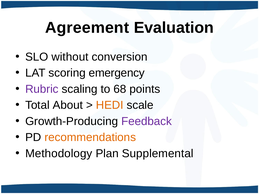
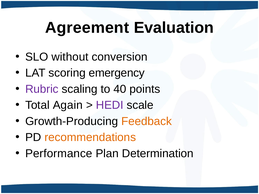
68: 68 -> 40
About: About -> Again
HEDI colour: orange -> purple
Feedback colour: purple -> orange
Methodology: Methodology -> Performance
Supplemental: Supplemental -> Determination
